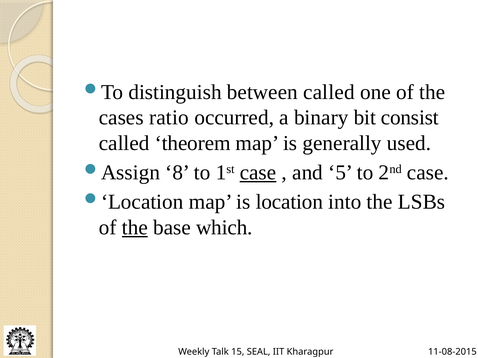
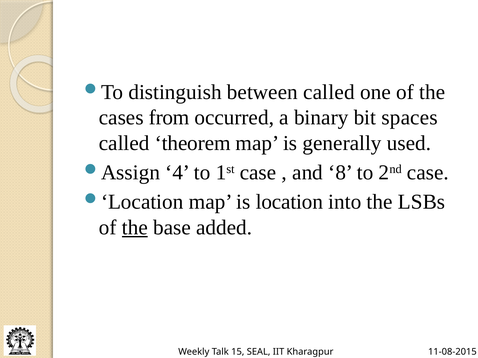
ratio: ratio -> from
consist: consist -> spaces
8: 8 -> 4
case at (258, 173) underline: present -> none
5: 5 -> 8
which: which -> added
